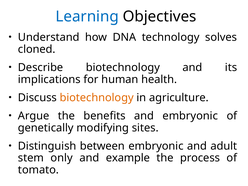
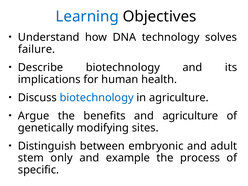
cloned: cloned -> failure
biotechnology at (97, 98) colour: orange -> blue
and embryonic: embryonic -> agriculture
tomato: tomato -> specific
